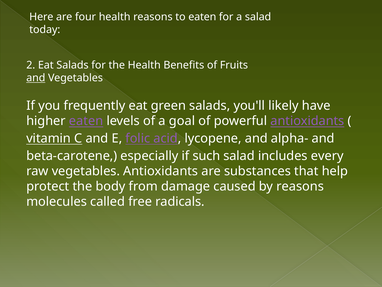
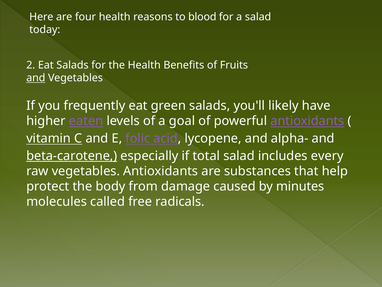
to eaten: eaten -> blood
beta-carotene underline: none -> present
such: such -> total
by reasons: reasons -> minutes
